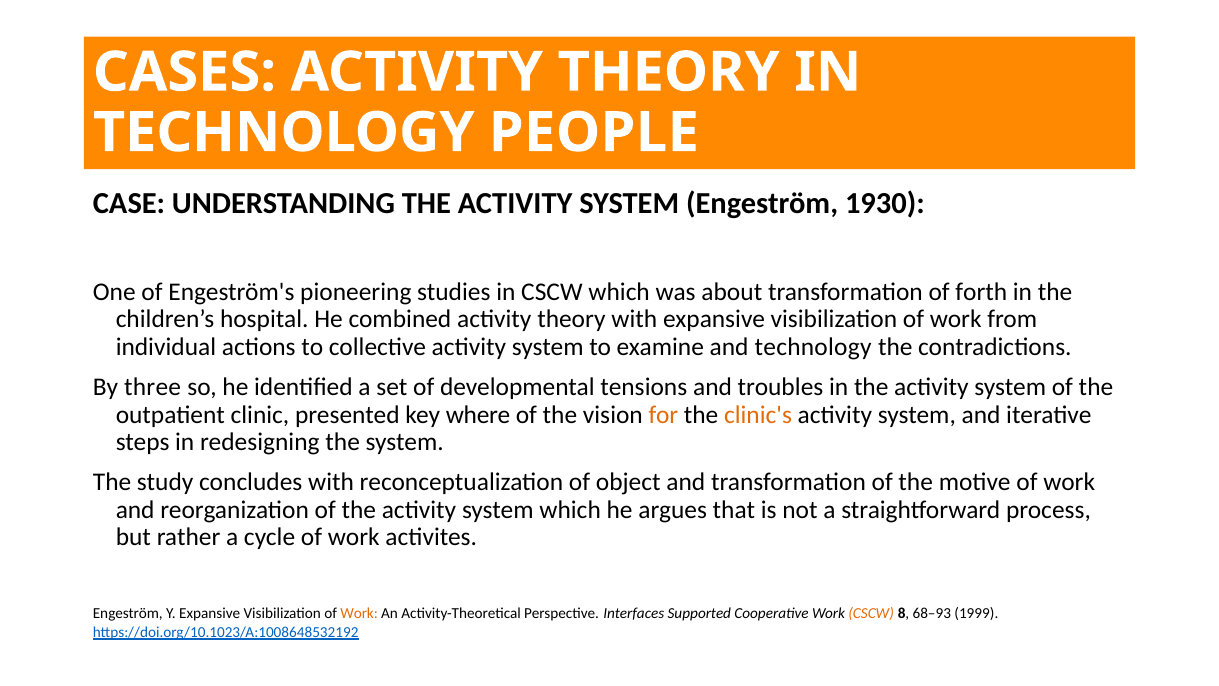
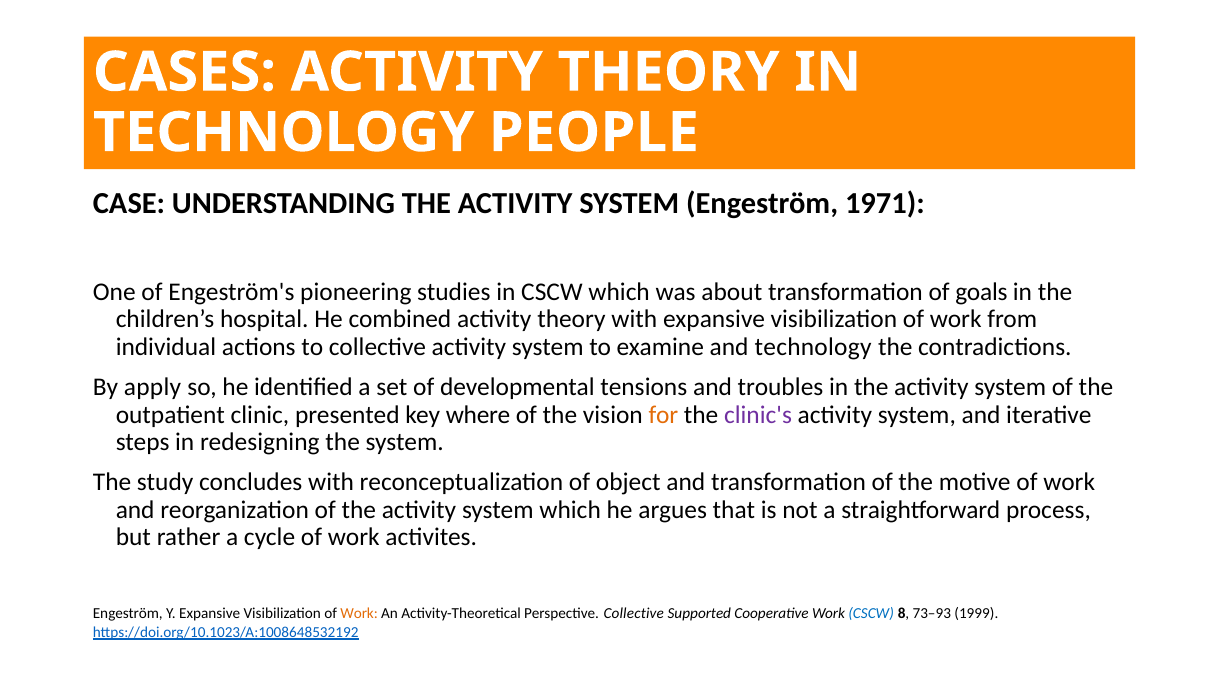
1930: 1930 -> 1971
forth: forth -> goals
three: three -> apply
clinic's colour: orange -> purple
Perspective Interfaces: Interfaces -> Collective
CSCW at (871, 614) colour: orange -> blue
68–93: 68–93 -> 73–93
